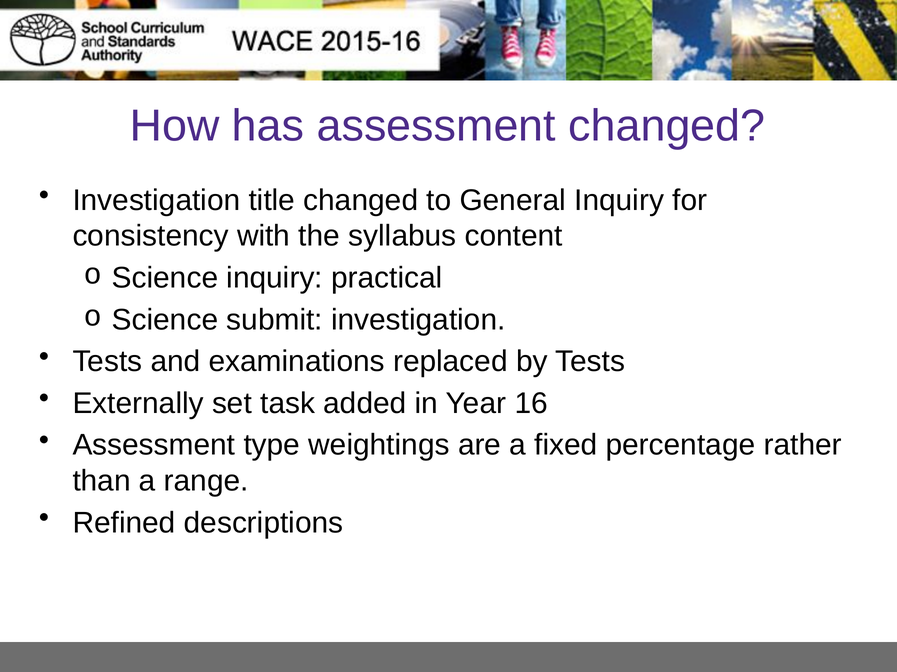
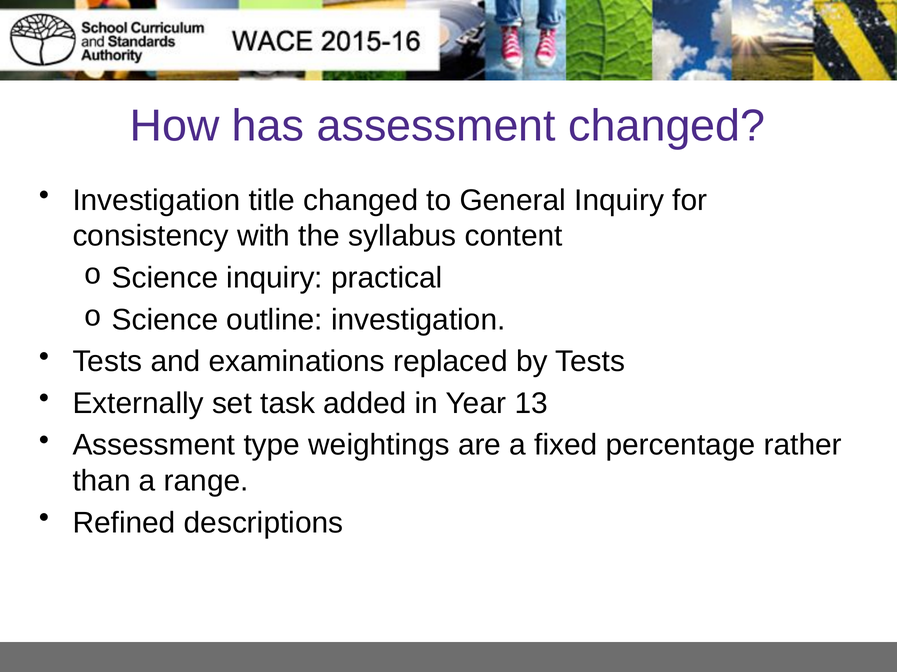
submit: submit -> outline
16: 16 -> 13
